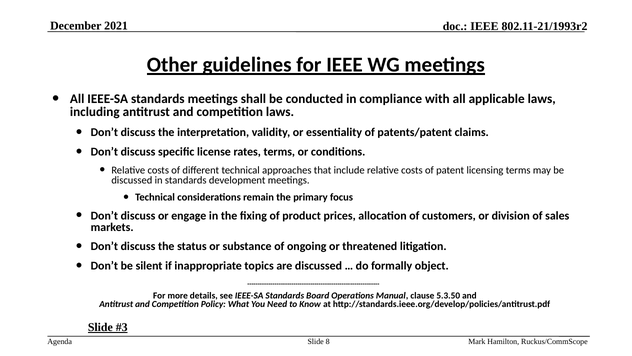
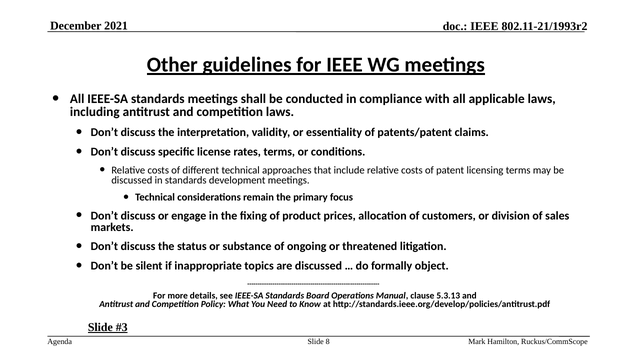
5.3.50: 5.3.50 -> 5.3.13
